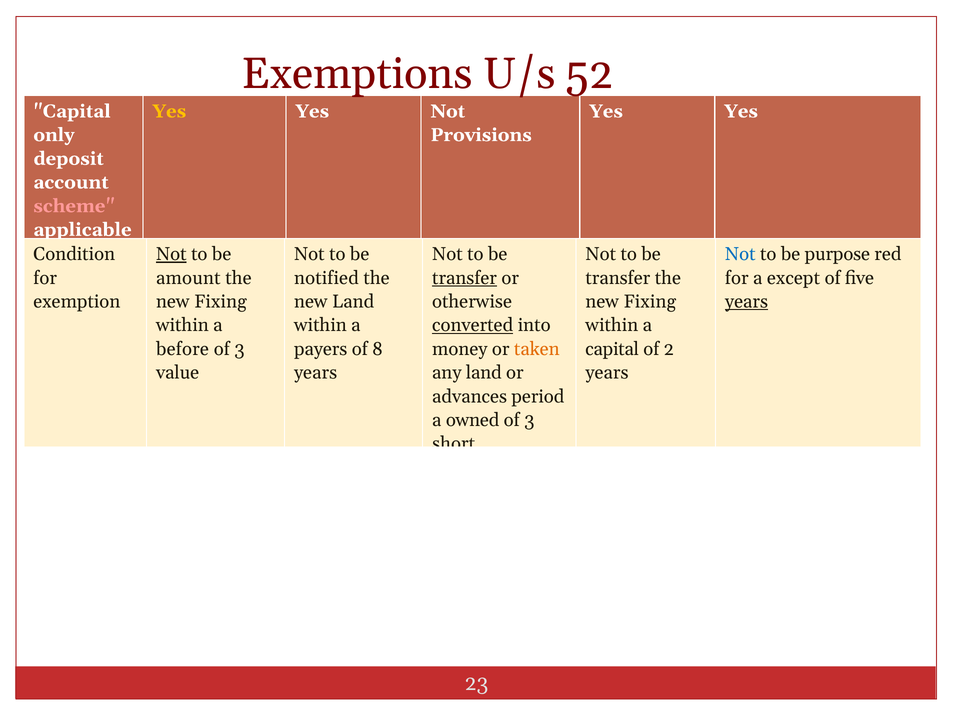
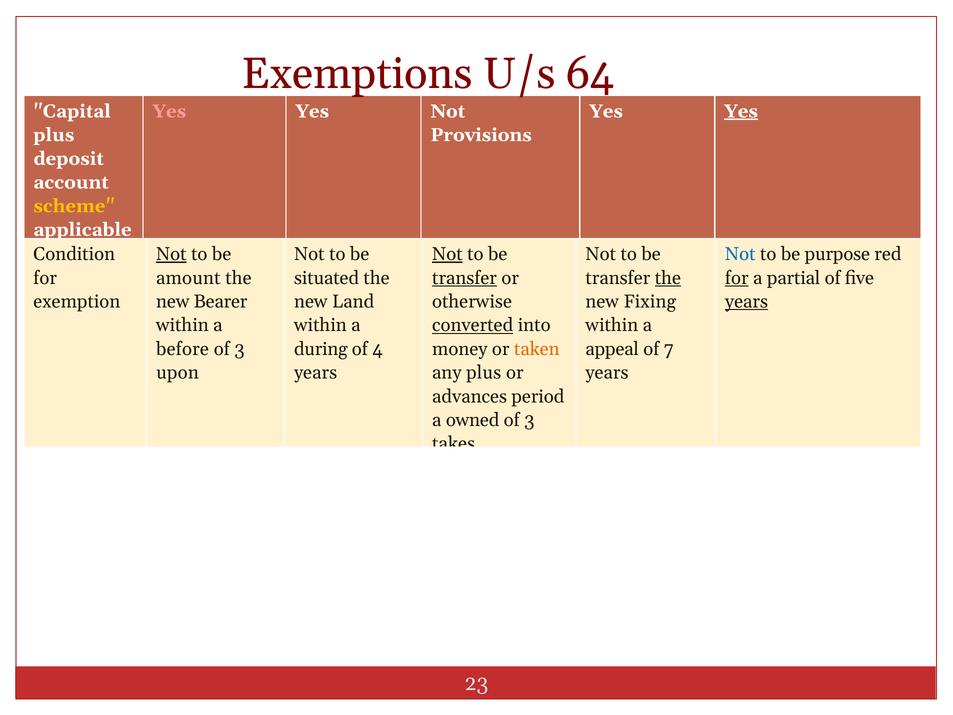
52: 52 -> 64
Yes at (169, 111) colour: yellow -> pink
Yes at (741, 111) underline: none -> present
only at (54, 135): only -> plus
scheme colour: pink -> yellow
Not at (447, 254) underline: none -> present
notified: notified -> situated
the at (668, 278) underline: none -> present
for at (737, 278) underline: none -> present
except: except -> partial
Fixing at (220, 302): Fixing -> Bearer
payers: payers -> during
8: 8 -> 4
capital at (612, 349): capital -> appeal
2: 2 -> 7
value: value -> upon
any land: land -> plus
short: short -> takes
